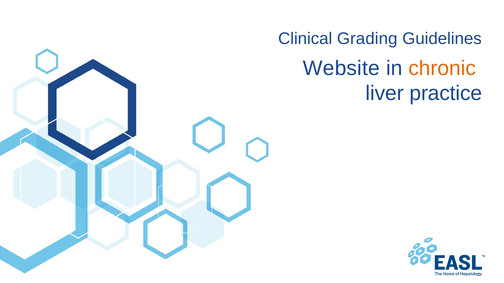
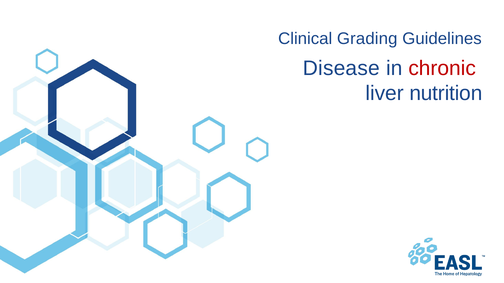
Website: Website -> Disease
chronic colour: orange -> red
practice: practice -> nutrition
